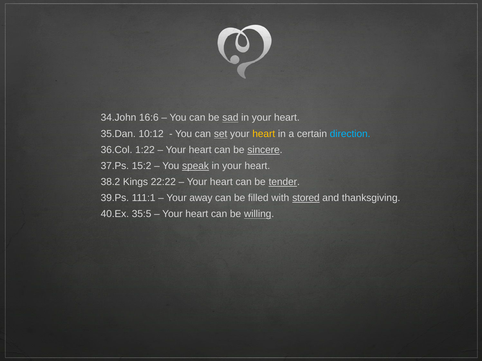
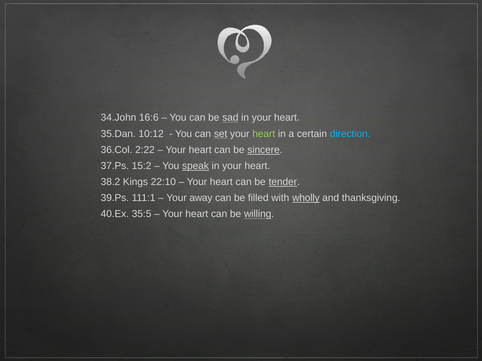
heart at (264, 134) colour: yellow -> light green
1:22: 1:22 -> 2:22
22:22: 22:22 -> 22:10
stored: stored -> wholly
